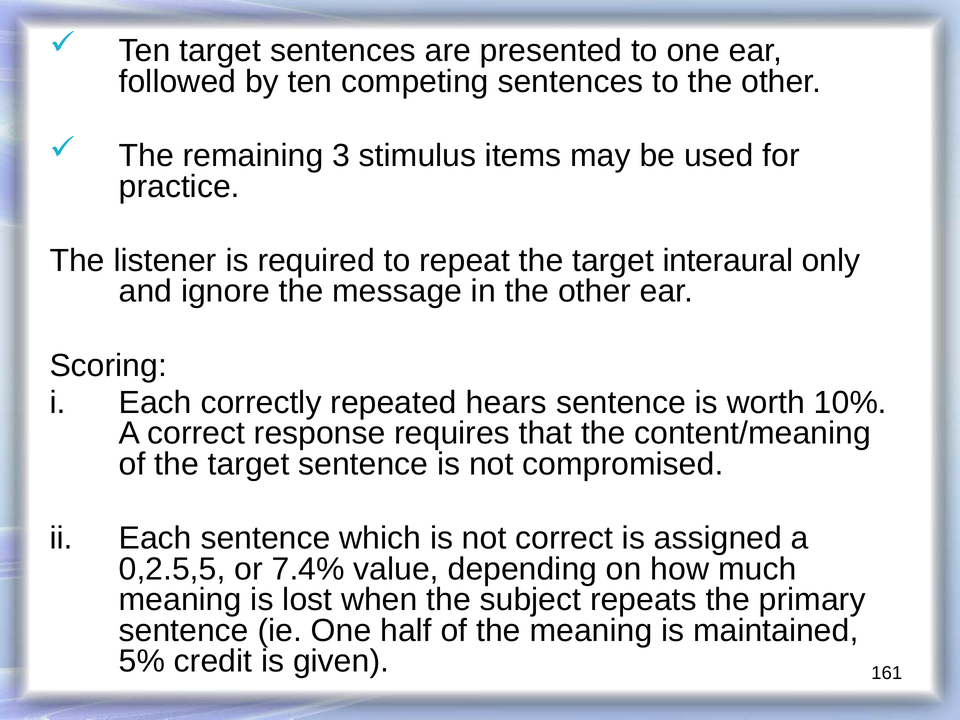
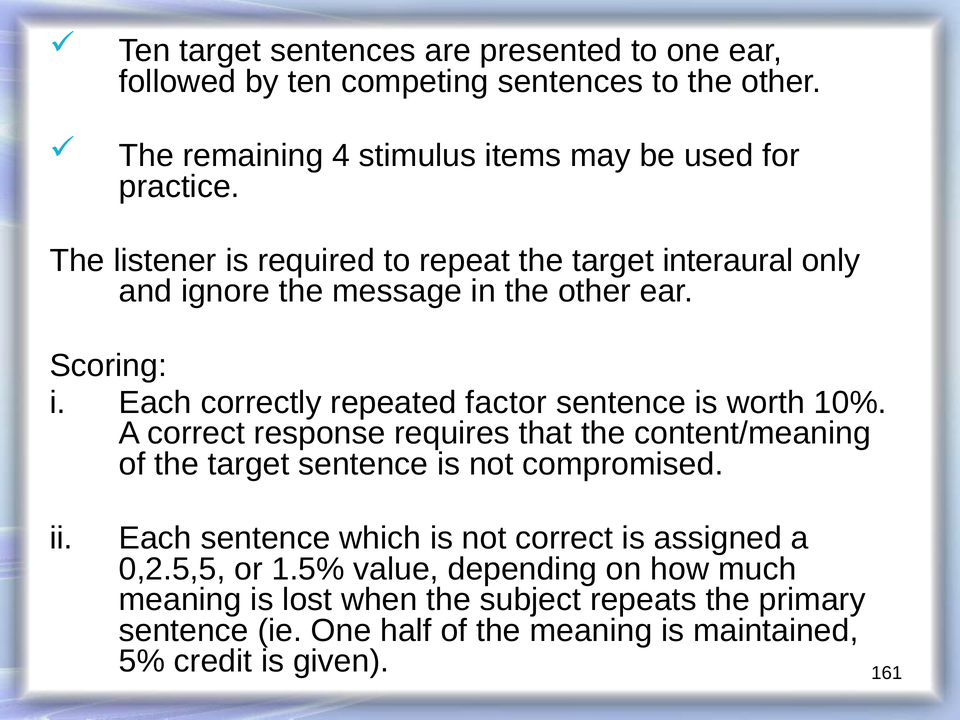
3: 3 -> 4
hears: hears -> factor
7.4%: 7.4% -> 1.5%
